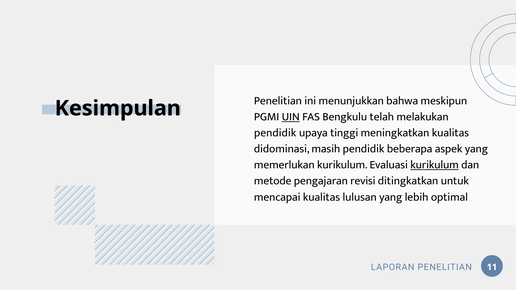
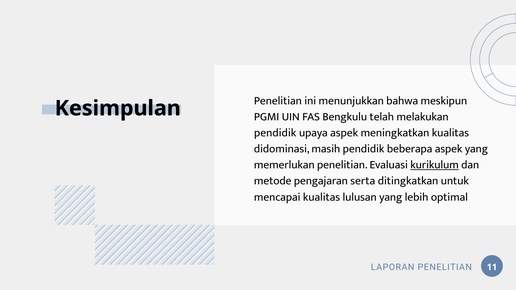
UIN underline: present -> none
upaya tinggi: tinggi -> aspek
memerlukan kurikulum: kurikulum -> penelitian
revisi: revisi -> serta
